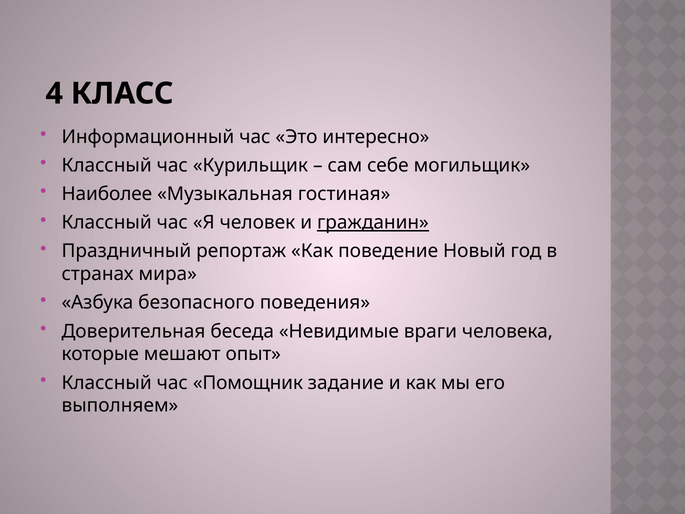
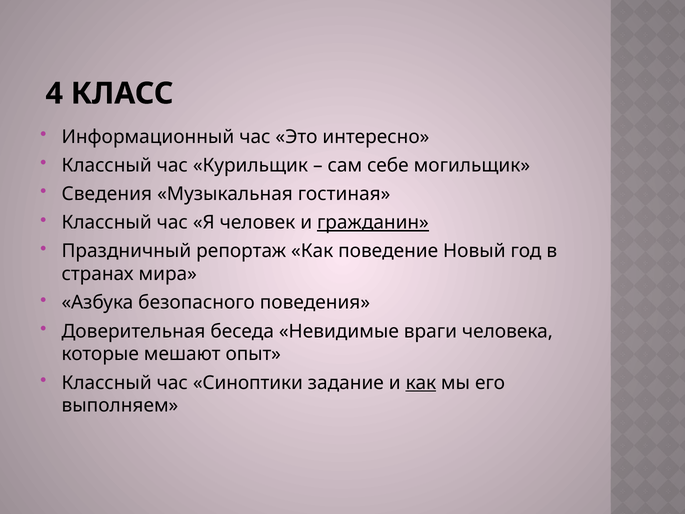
Наиболее: Наиболее -> Сведения
Помощник: Помощник -> Синоптики
как at (421, 383) underline: none -> present
